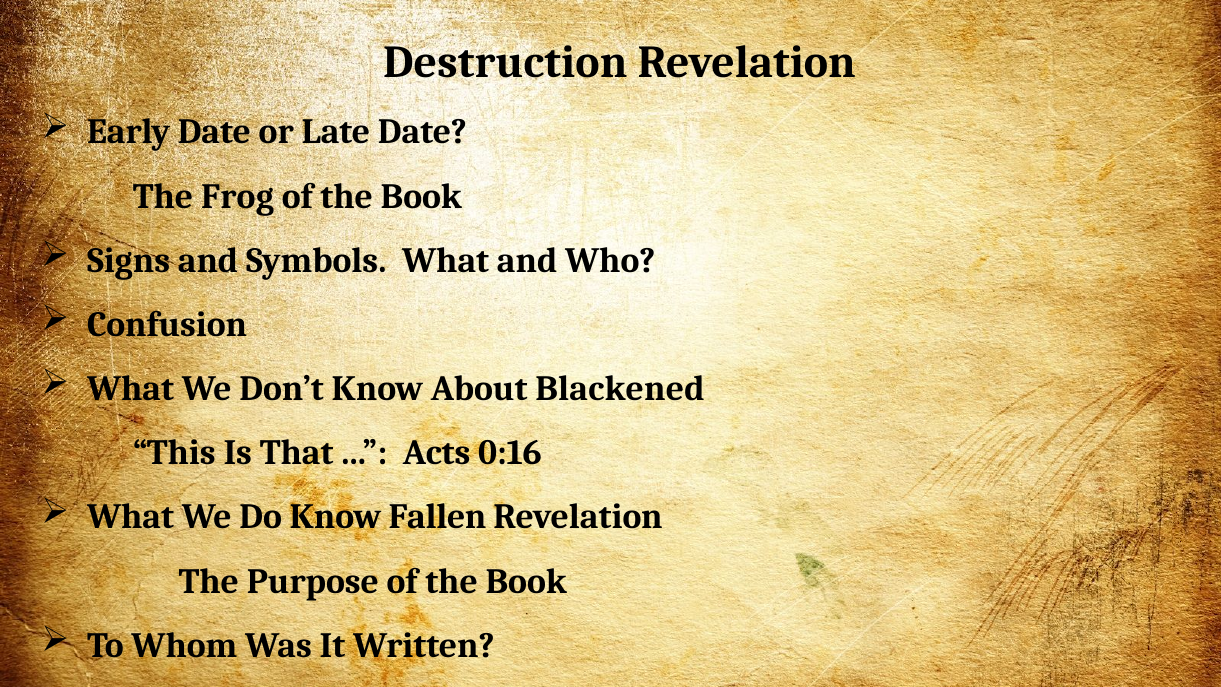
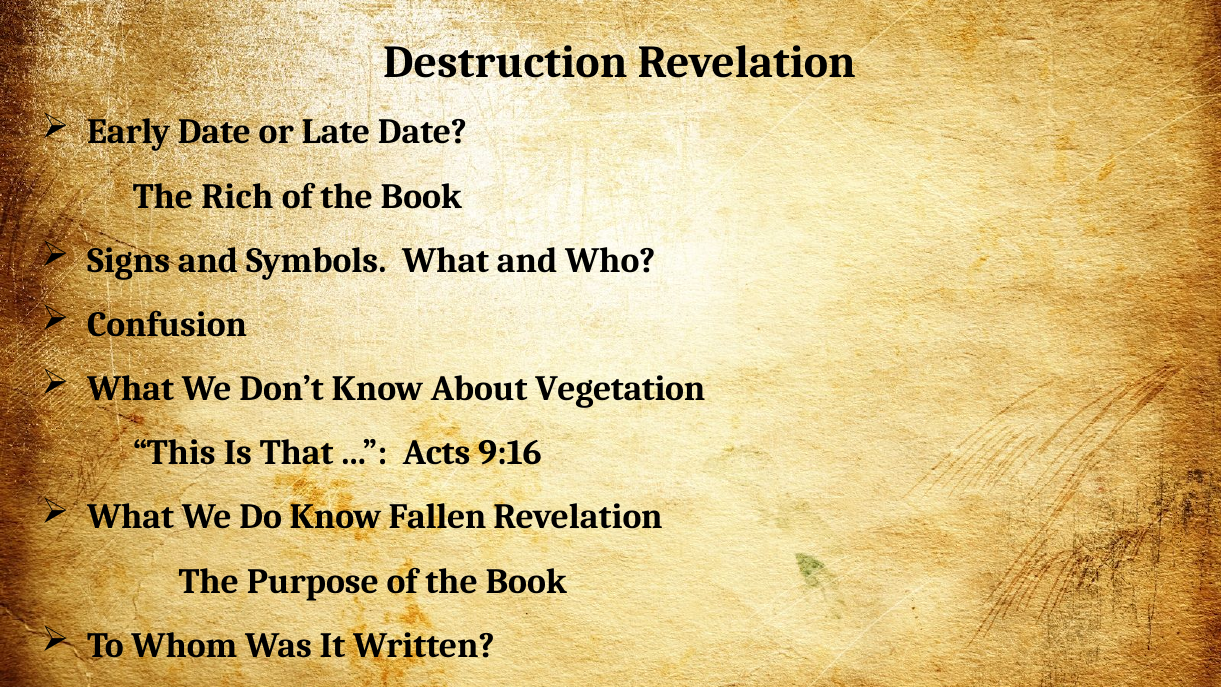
Frog: Frog -> Rich
Blackened: Blackened -> Vegetation
0:16: 0:16 -> 9:16
